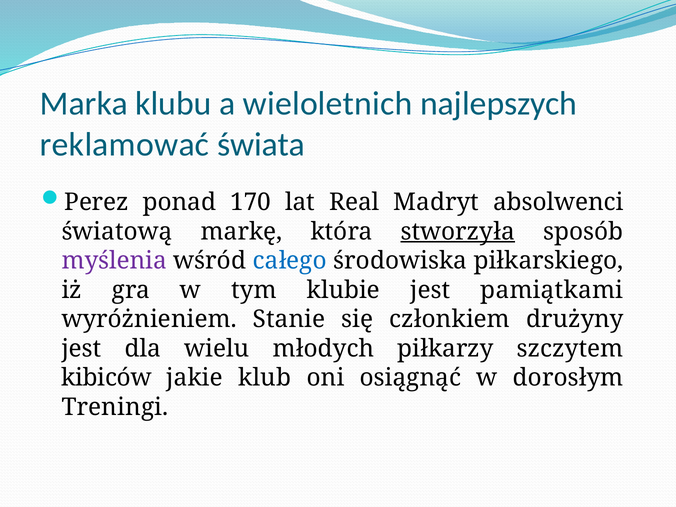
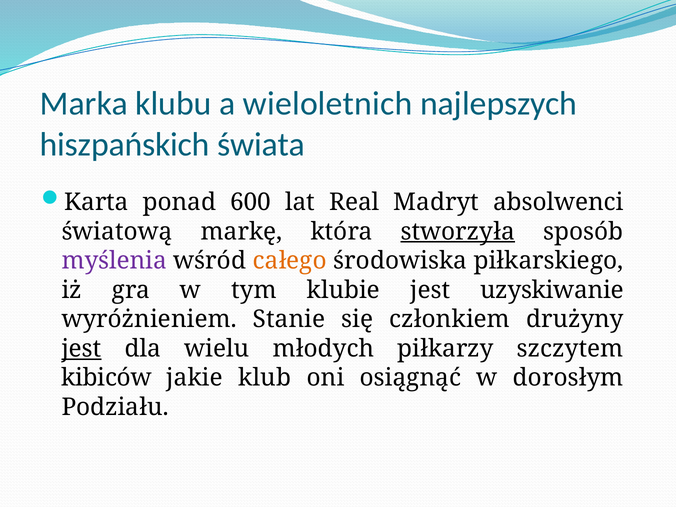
reklamować: reklamować -> hiszpańskich
Perez: Perez -> Karta
170: 170 -> 600
całego colour: blue -> orange
pamiątkami: pamiątkami -> uzyskiwanie
jest at (81, 349) underline: none -> present
Treningi: Treningi -> Podziału
